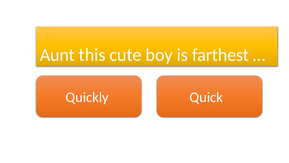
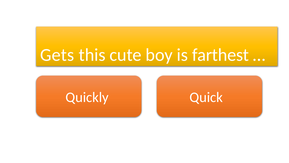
Aunt: Aunt -> Gets
